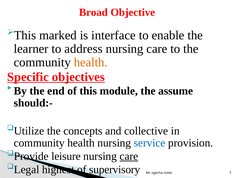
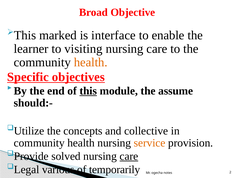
address: address -> visiting
this underline: none -> present
service colour: blue -> orange
leisure: leisure -> solved
highest: highest -> various
supervisory: supervisory -> temporarily
